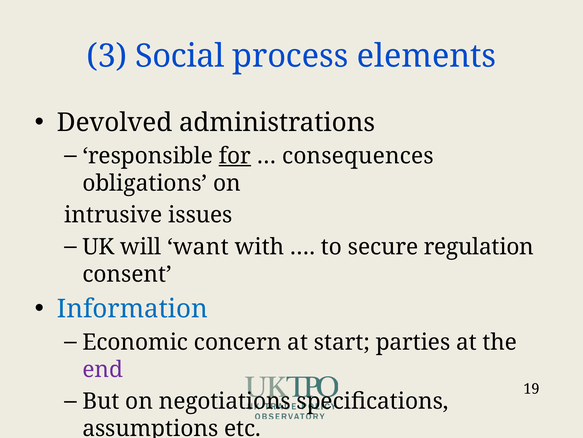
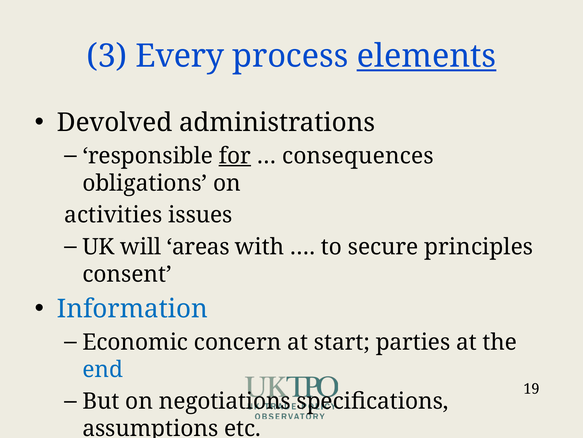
Social: Social -> Every
elements underline: none -> present
intrusive: intrusive -> activities
want: want -> areas
regulation: regulation -> principles
end colour: purple -> blue
